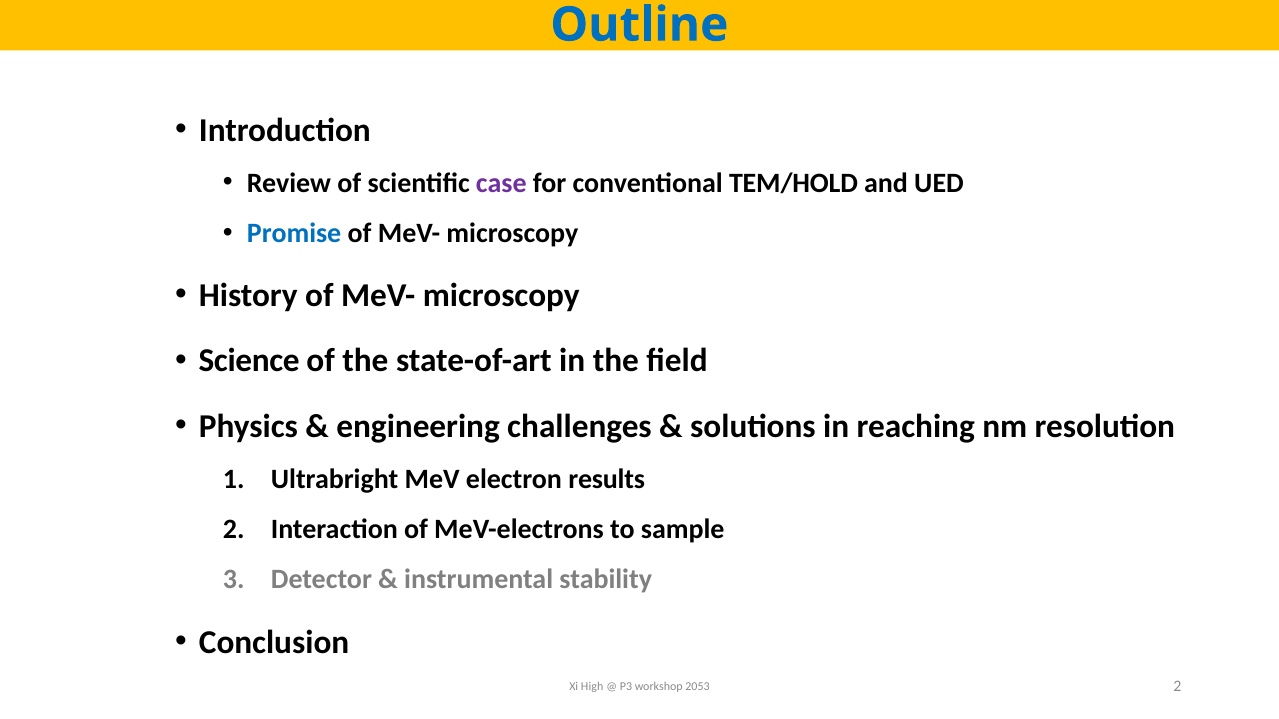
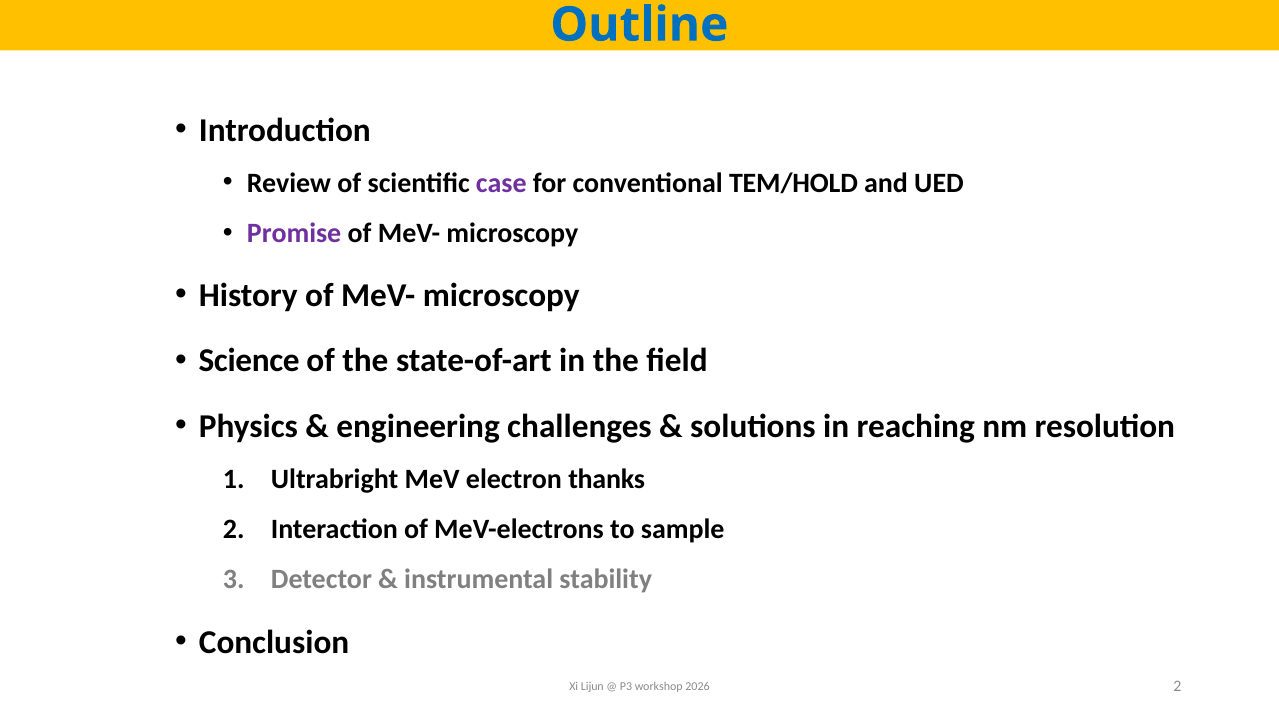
Promise colour: blue -> purple
results: results -> thanks
High: High -> Lijun
2053: 2053 -> 2026
